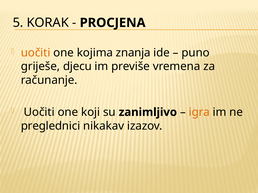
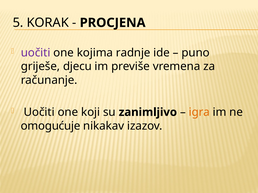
uočiti at (36, 53) colour: orange -> purple
znanja: znanja -> radnje
preglednici: preglednici -> omogućuje
